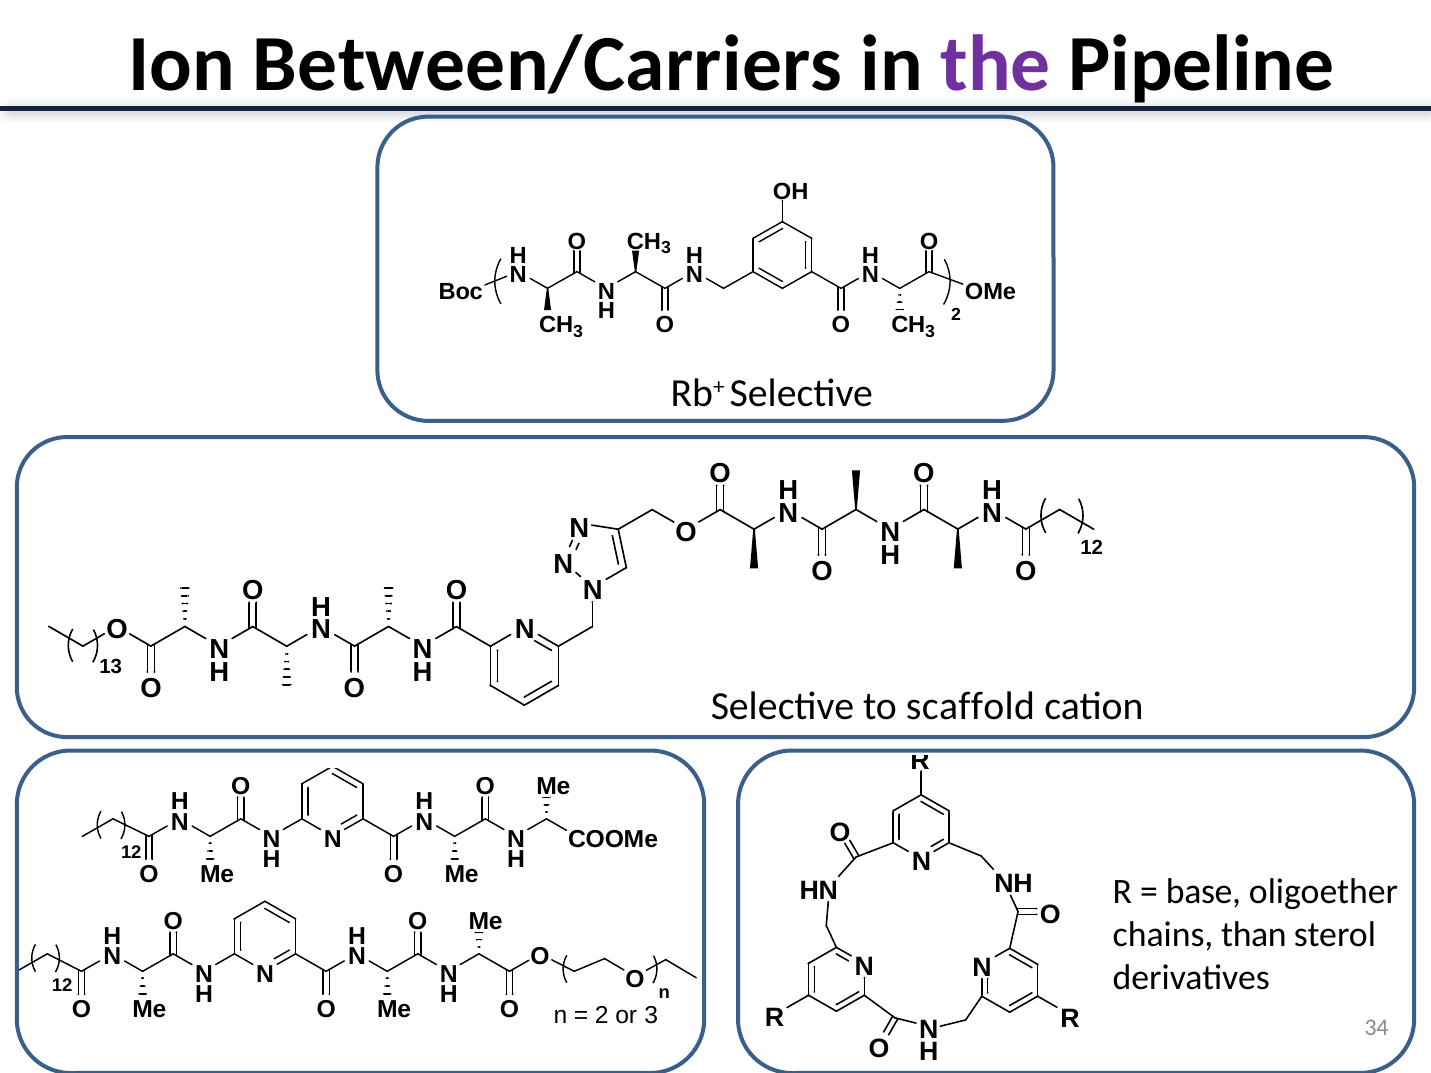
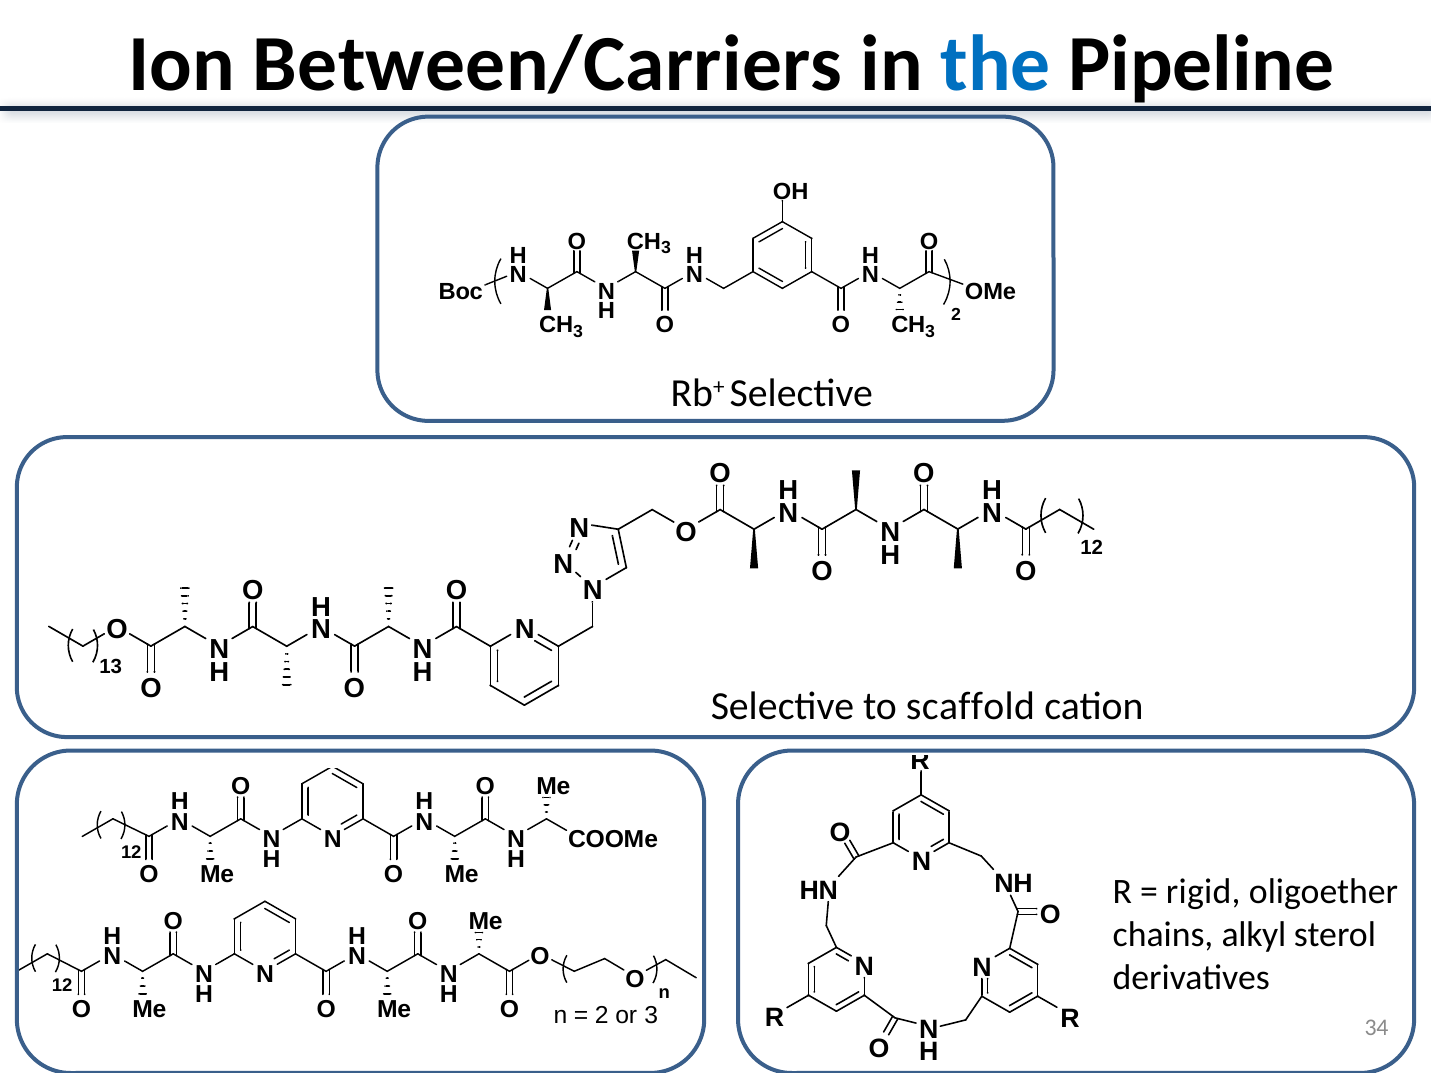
the colour: purple -> blue
base: base -> rigid
than: than -> alkyl
